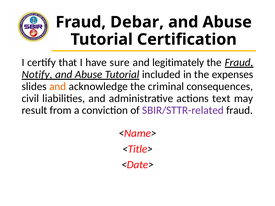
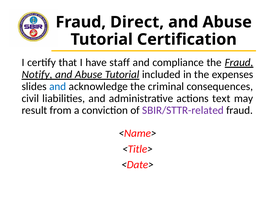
Debar: Debar -> Direct
sure: sure -> staff
legitimately: legitimately -> compliance
and at (58, 87) colour: orange -> blue
